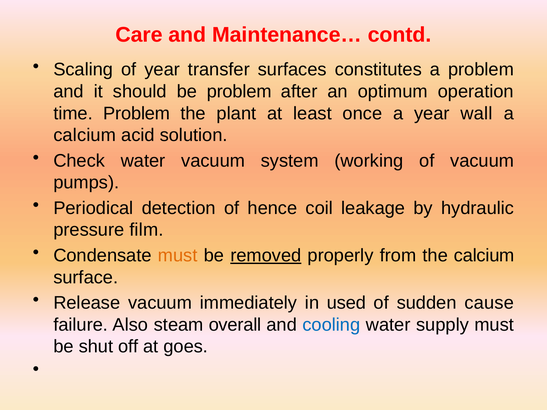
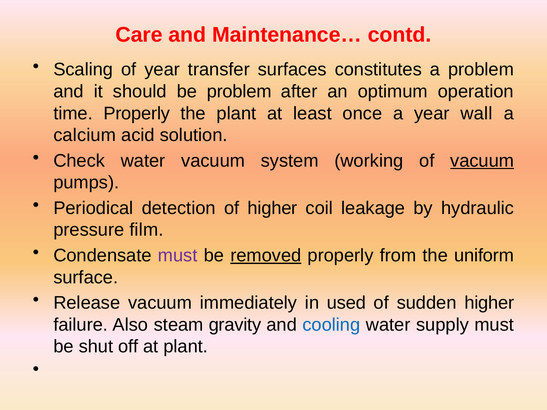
time Problem: Problem -> Properly
vacuum at (482, 161) underline: none -> present
of hence: hence -> higher
must at (178, 256) colour: orange -> purple
the calcium: calcium -> uniform
sudden cause: cause -> higher
overall: overall -> gravity
at goes: goes -> plant
